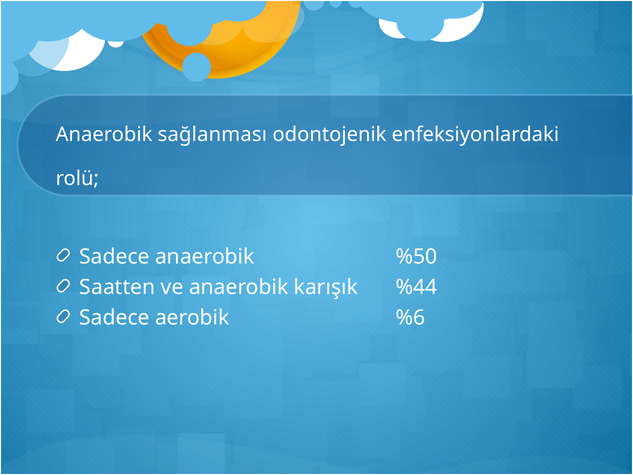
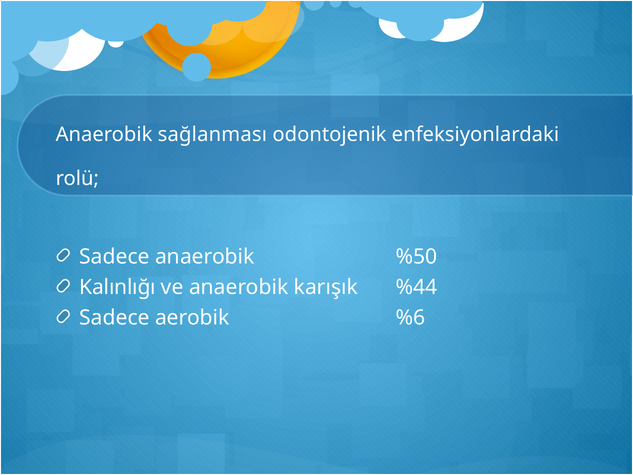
Saatten: Saatten -> Kalınlığı
